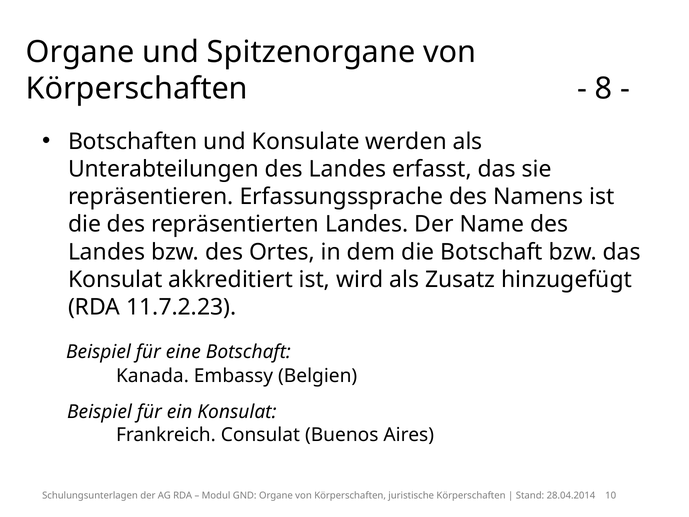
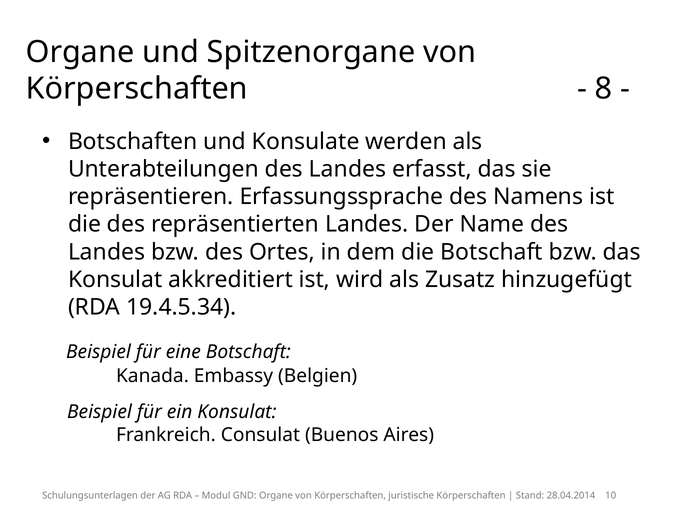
11.7.2.23: 11.7.2.23 -> 19.4.5.34
